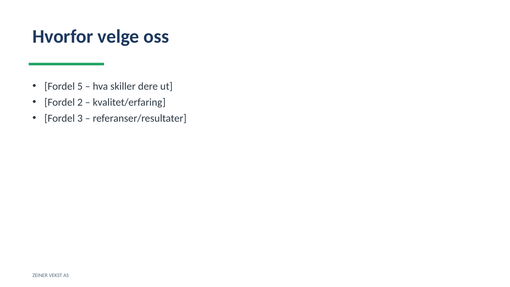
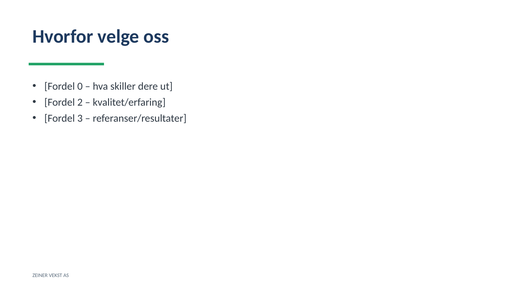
5: 5 -> 0
